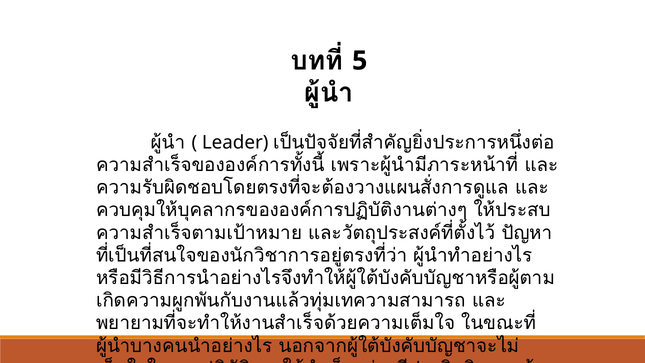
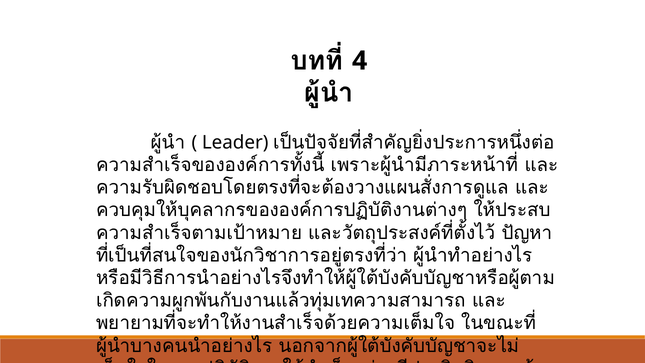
5: 5 -> 4
